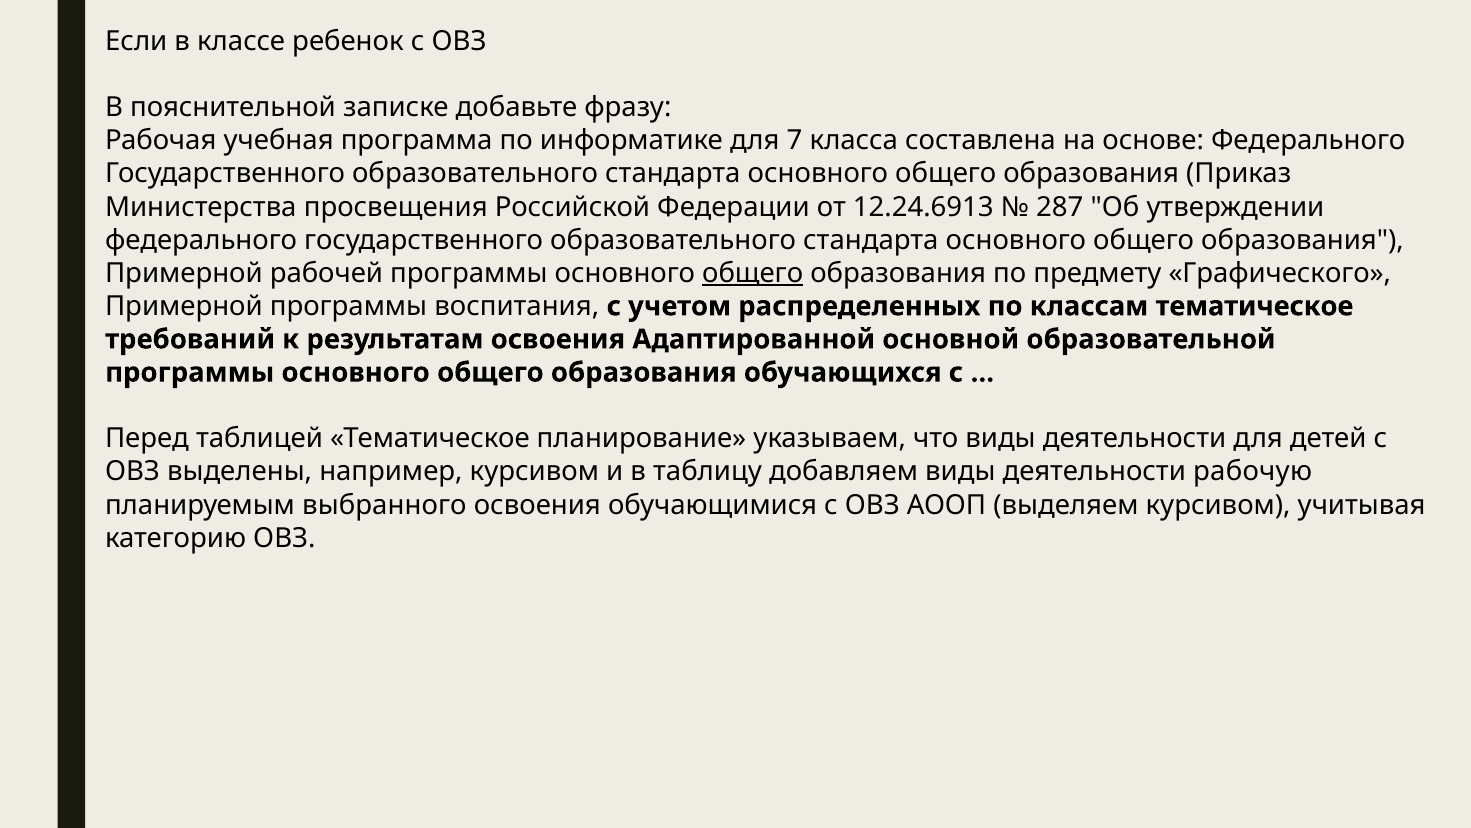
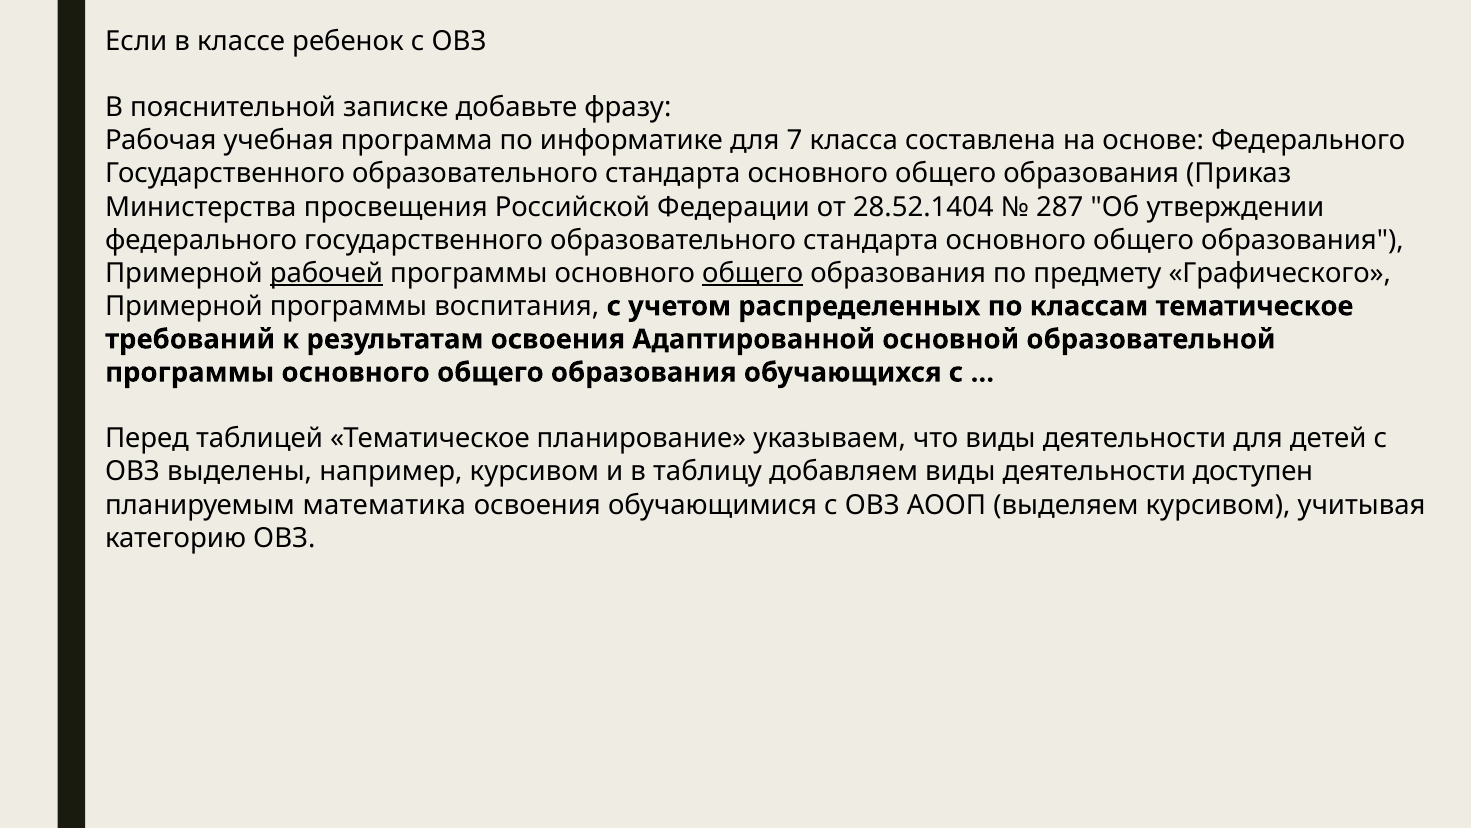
12.24.6913: 12.24.6913 -> 28.52.1404
рабочей underline: none -> present
рабочую: рабочую -> доступен
выбранного: выбранного -> математика
